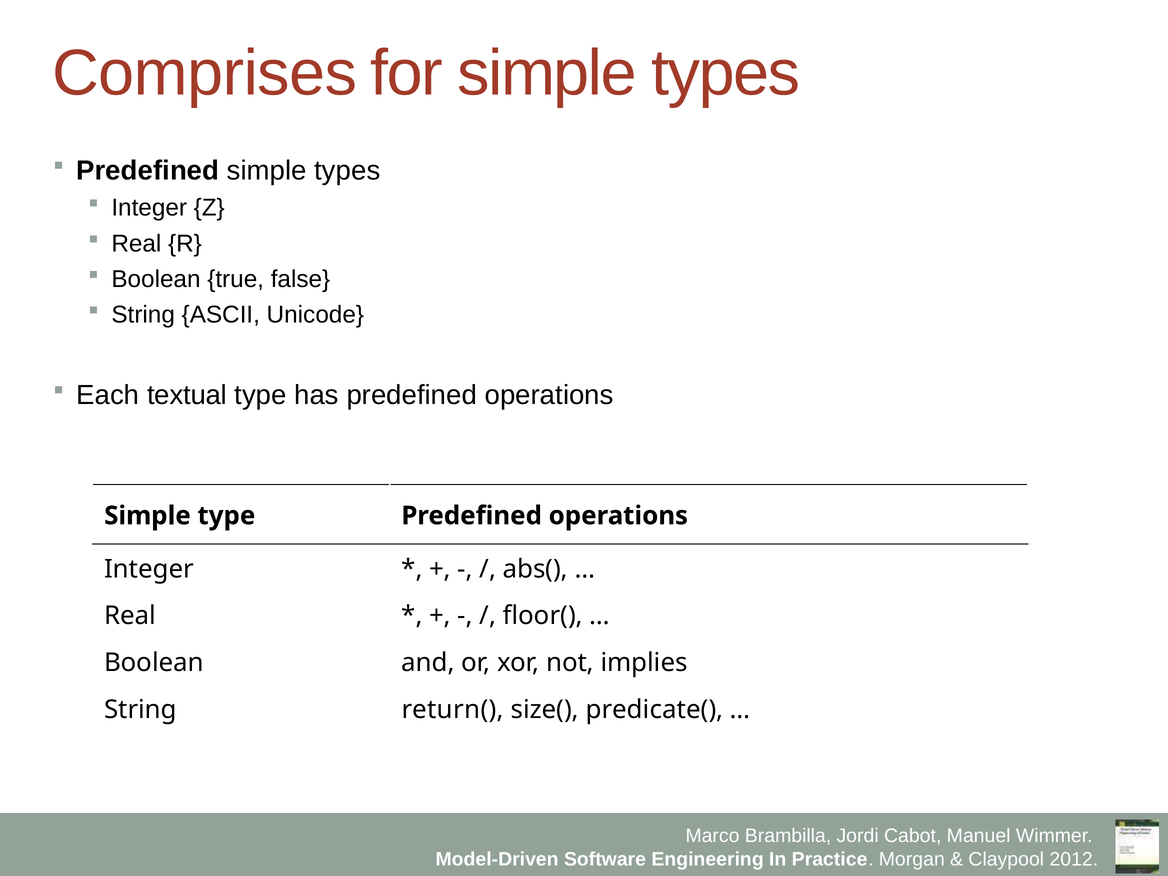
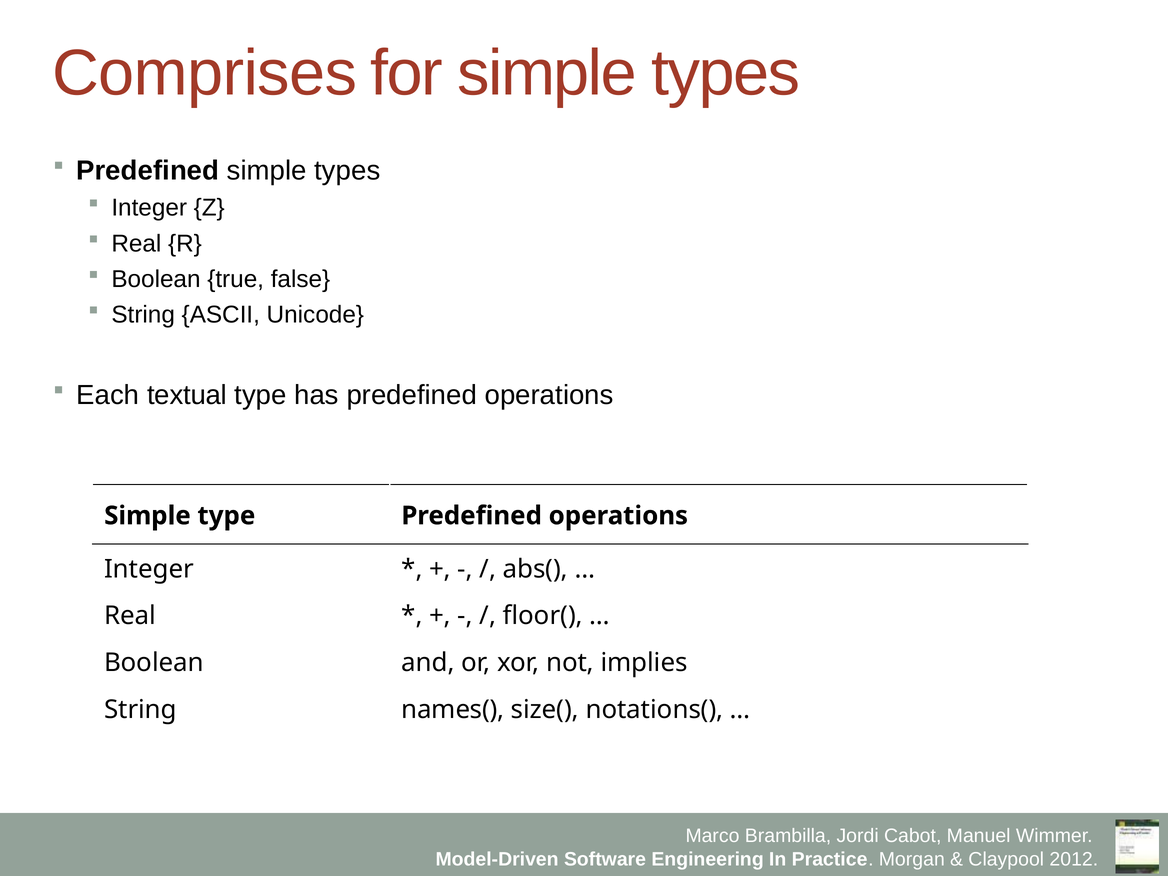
return(: return( -> names(
predicate(: predicate( -> notations(
